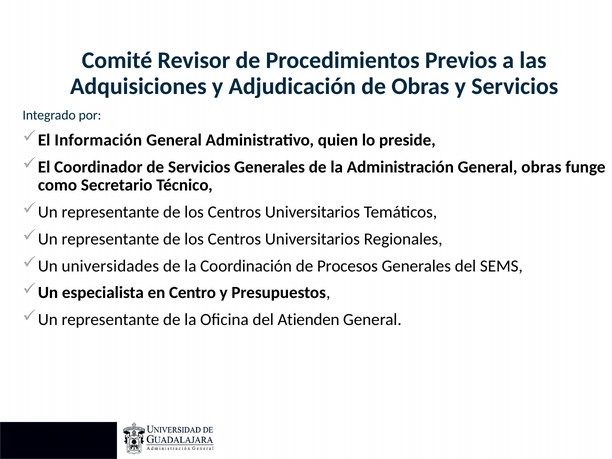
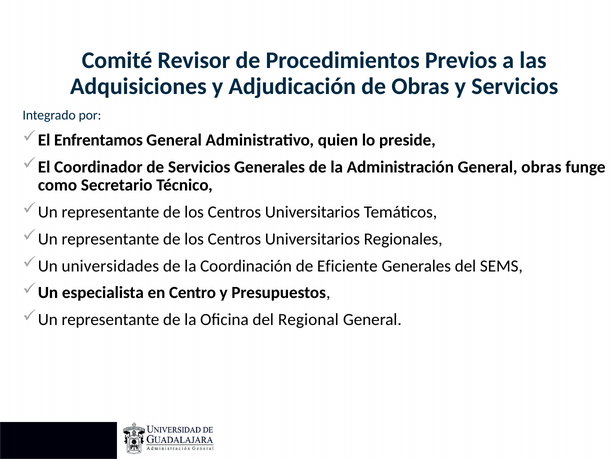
Información: Información -> Enfrentamos
Procesos: Procesos -> Eficiente
Atienden: Atienden -> Regional
